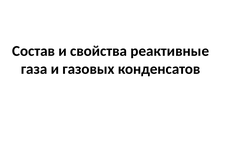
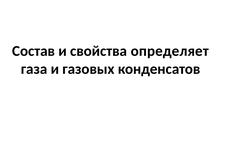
реактивные: реактивные -> определяет
